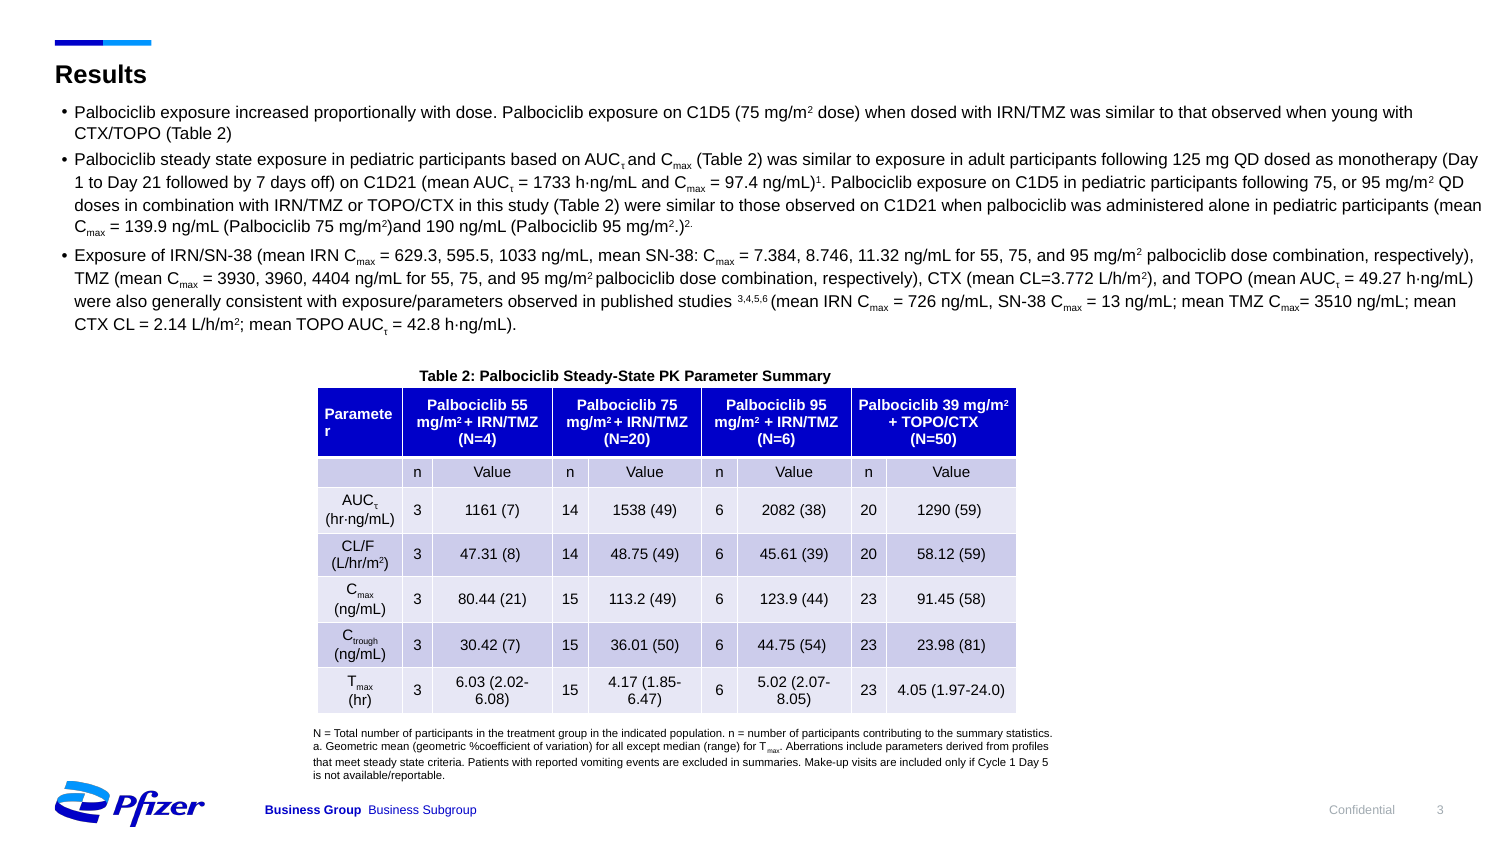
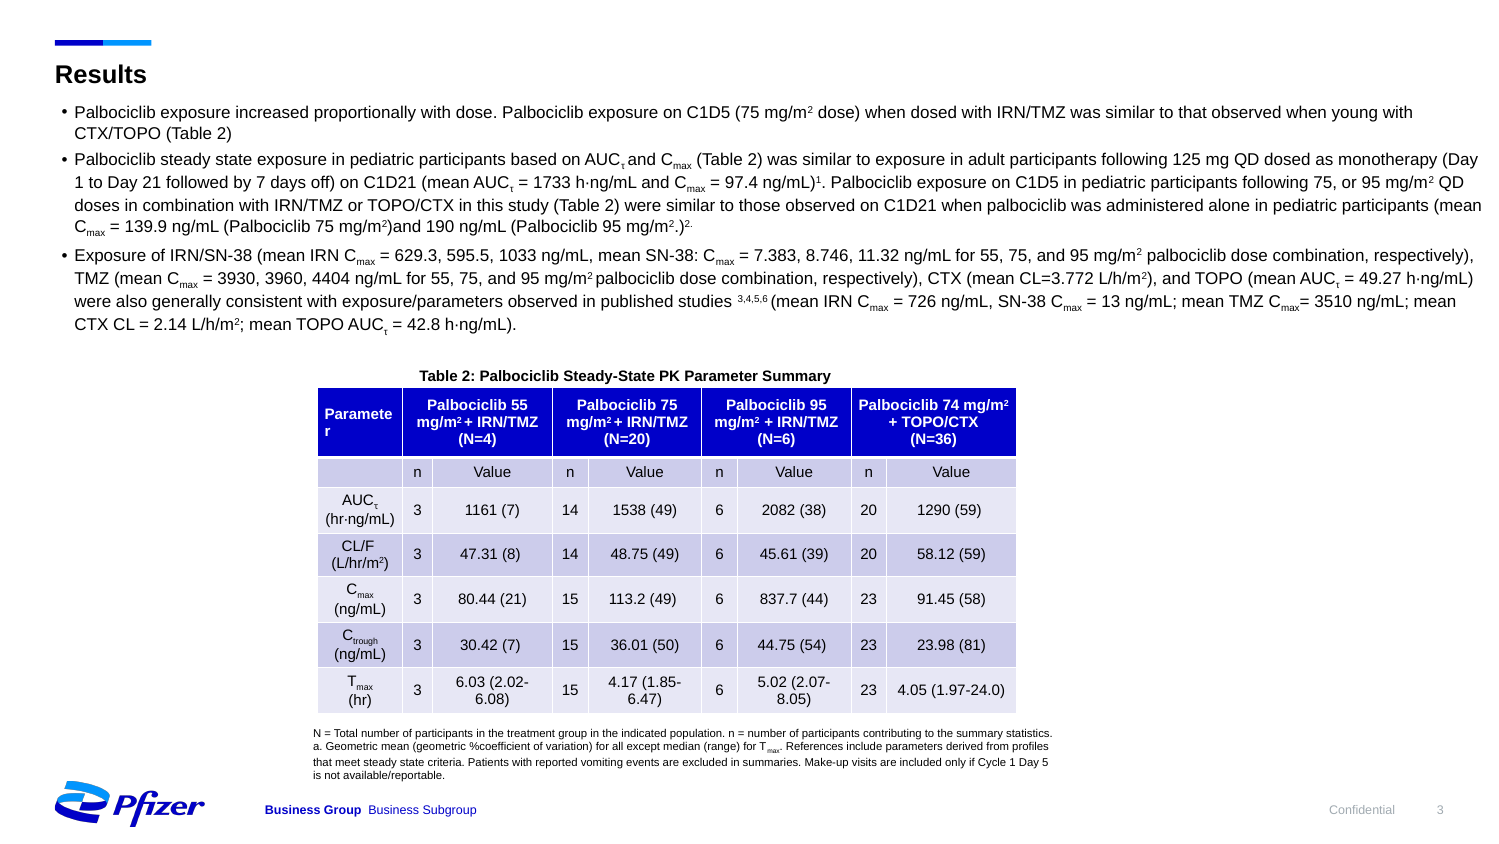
7.384: 7.384 -> 7.383
Palbociclib 39: 39 -> 74
N=50: N=50 -> N=36
123.9: 123.9 -> 837.7
Aberrations: Aberrations -> References
